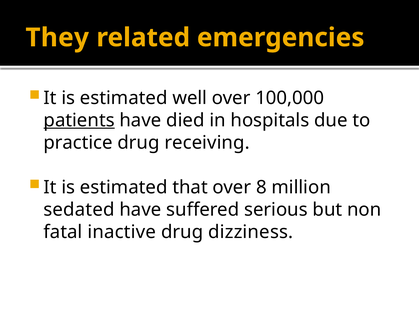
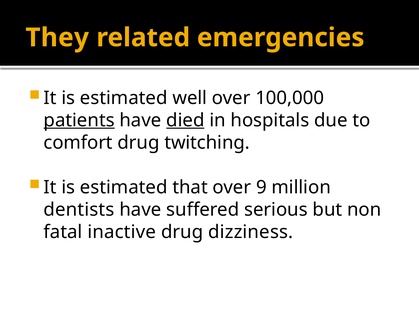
died underline: none -> present
practice: practice -> comfort
receiving: receiving -> twitching
8: 8 -> 9
sedated: sedated -> dentists
